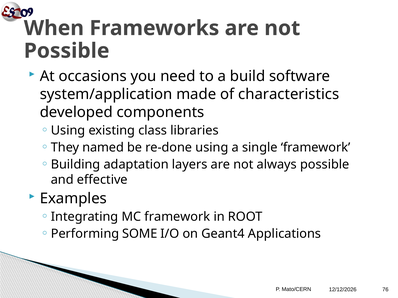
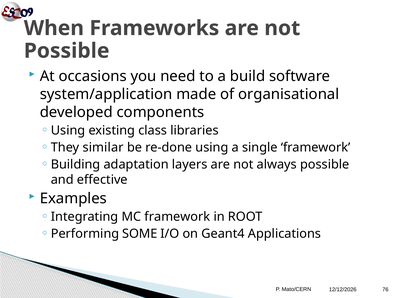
characteristics: characteristics -> organisational
named: named -> similar
